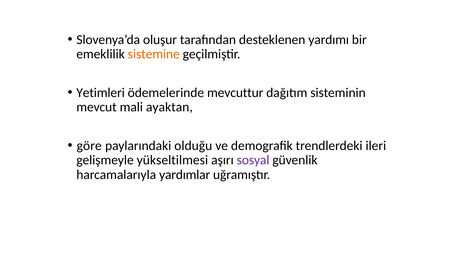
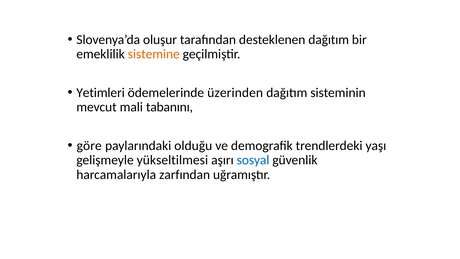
desteklenen yardımı: yardımı -> dağıtım
mevcuttur: mevcuttur -> üzerinden
ayaktan: ayaktan -> tabanını
ileri: ileri -> yaşı
sosyal colour: purple -> blue
yardımlar: yardımlar -> zarfından
